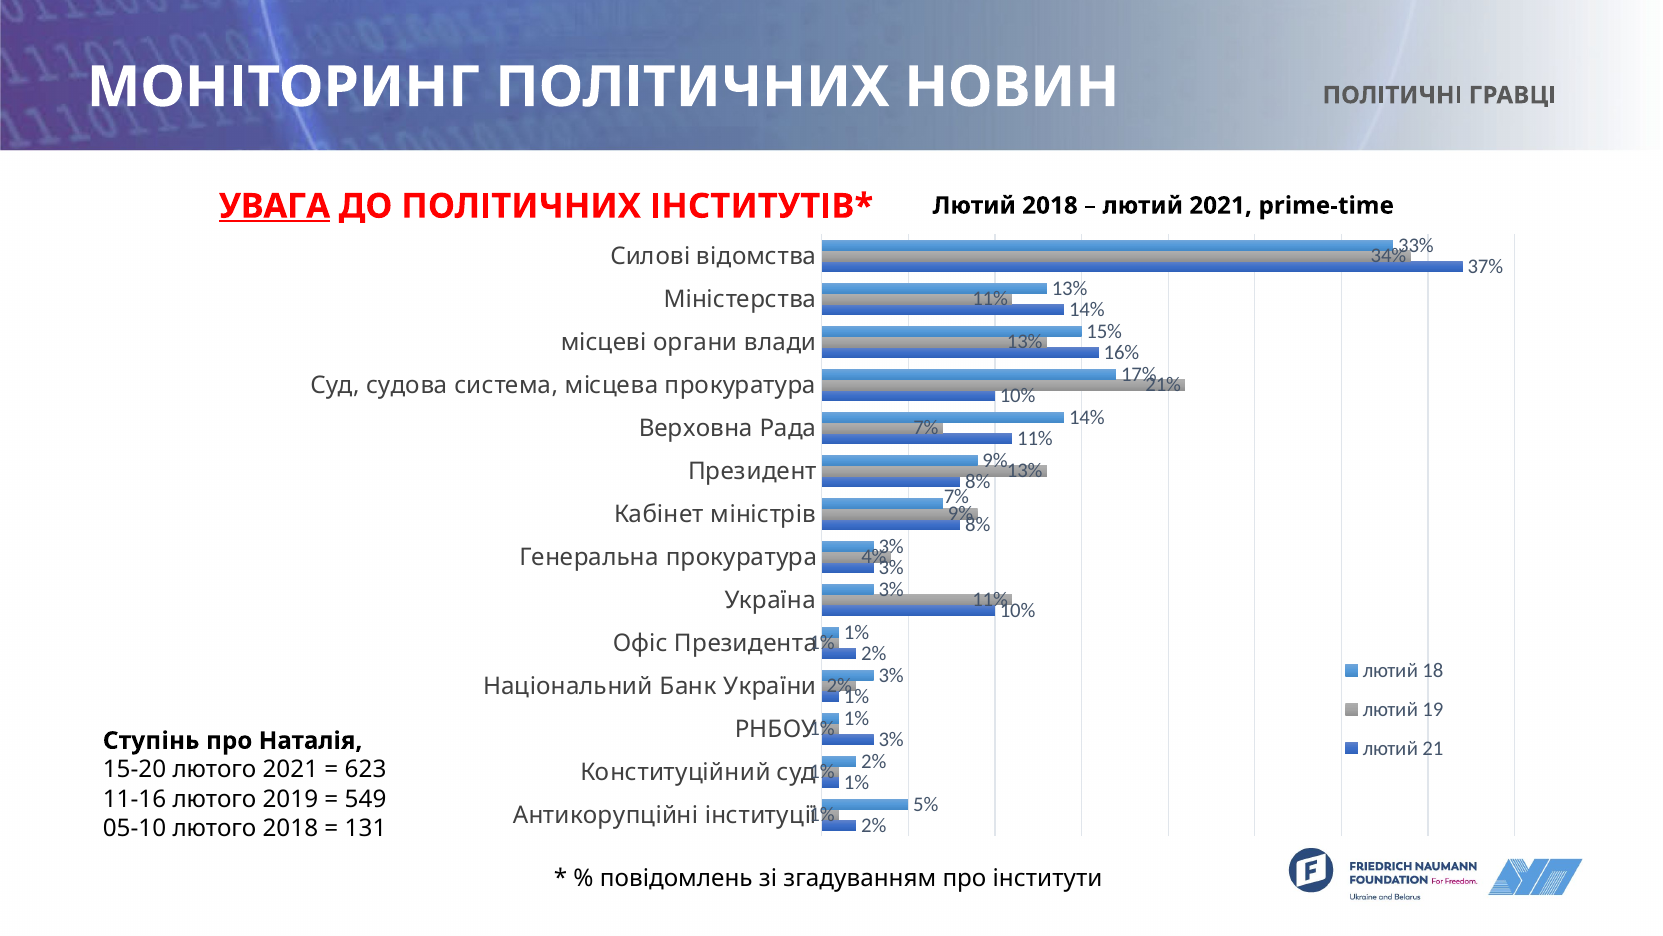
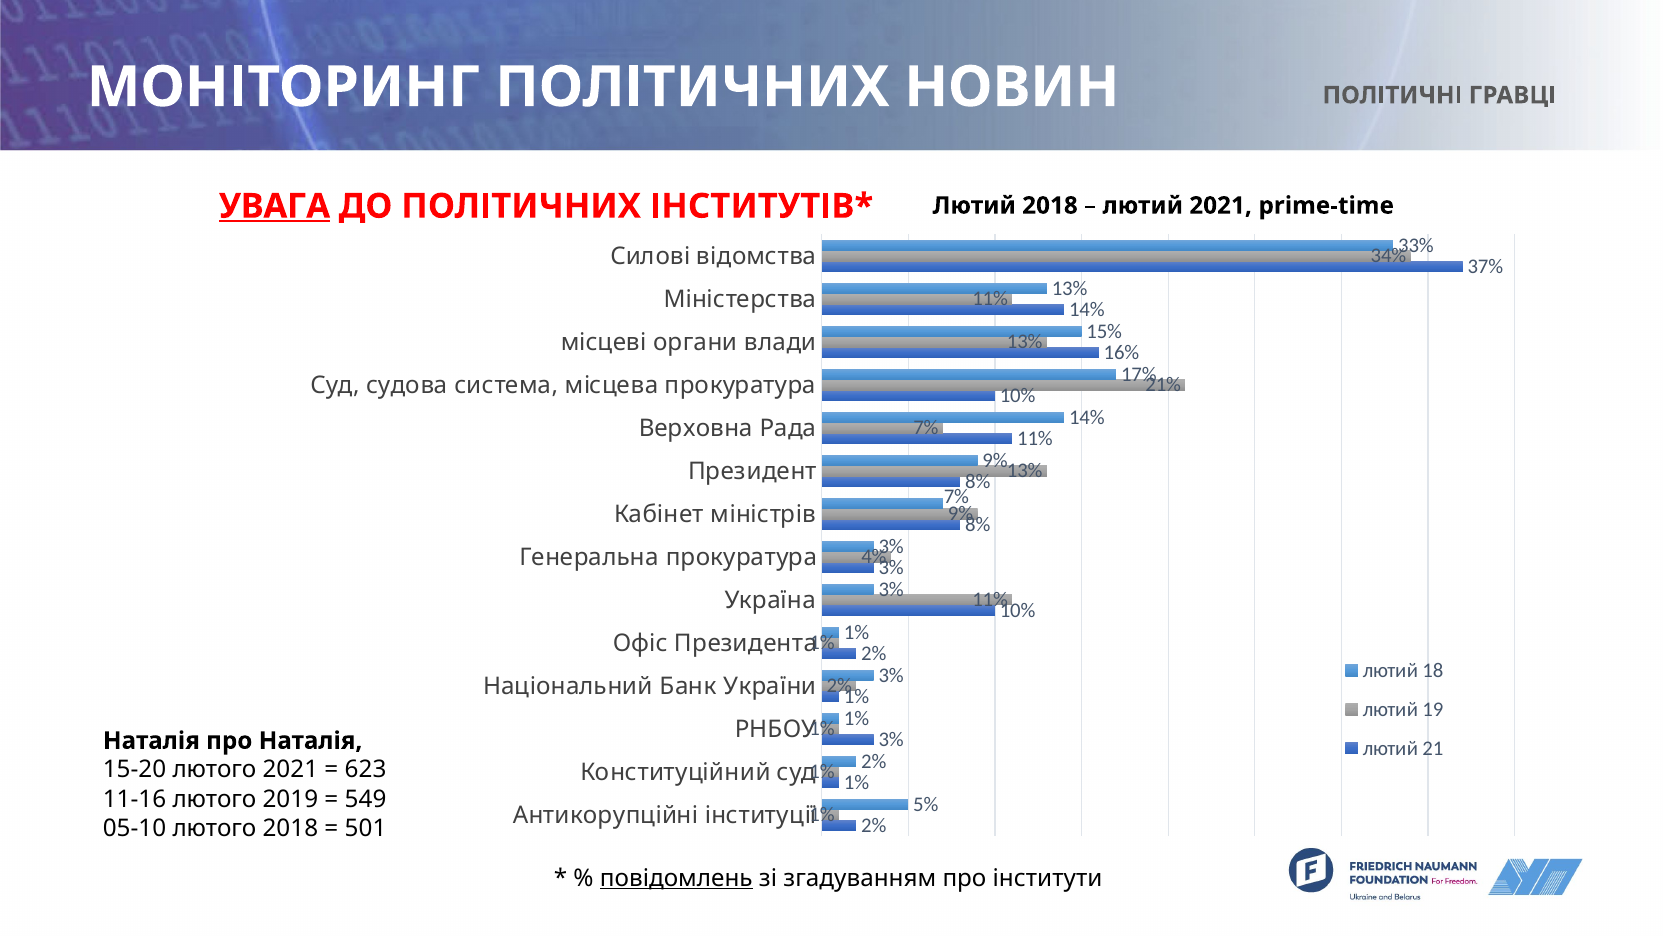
Ступінь at (151, 740): Ступінь -> Наталія
131: 131 -> 501
повідомлень underline: none -> present
